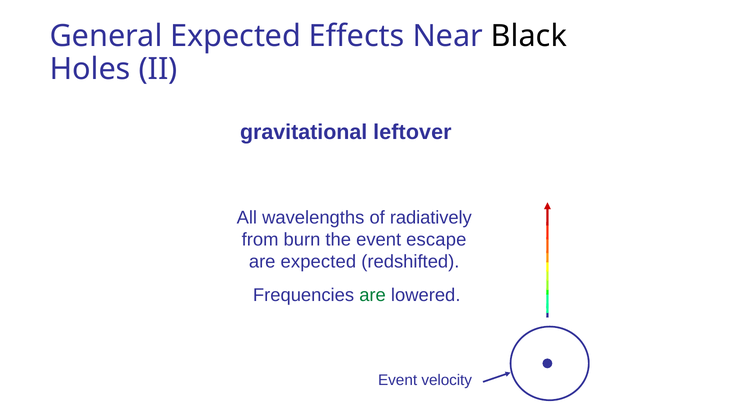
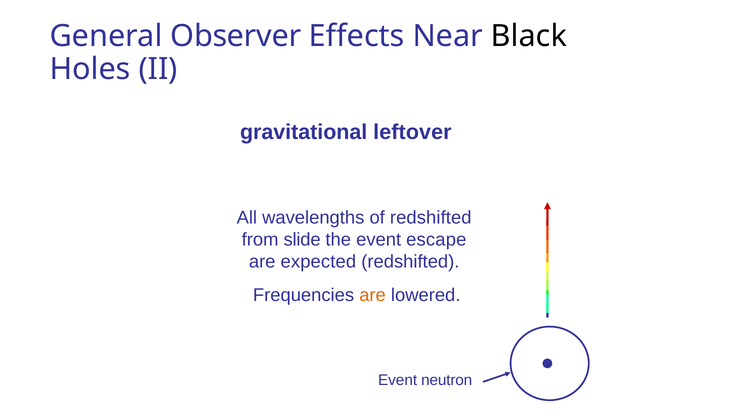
General Expected: Expected -> Observer
of radiatively: radiatively -> redshifted
burn: burn -> slide
are at (373, 295) colour: green -> orange
velocity: velocity -> neutron
